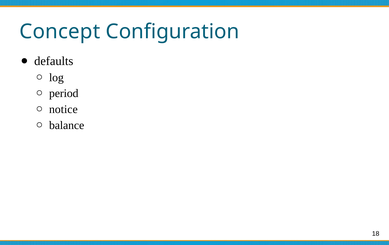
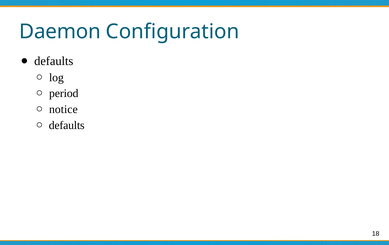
Concept: Concept -> Daemon
balance at (67, 125): balance -> defaults
